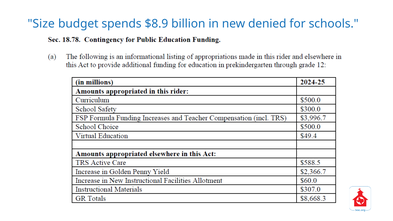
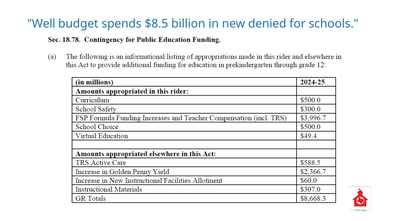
Size: Size -> Well
$8.9: $8.9 -> $8.5
